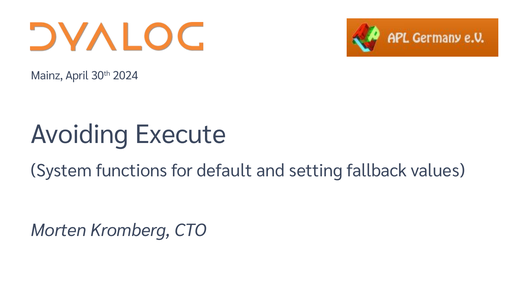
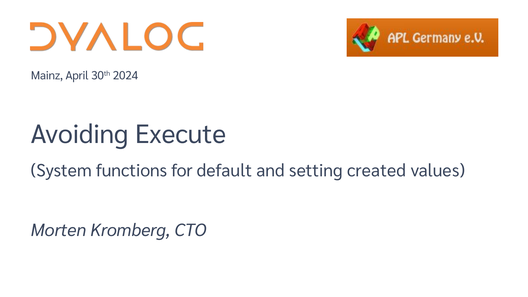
fallback: fallback -> created
